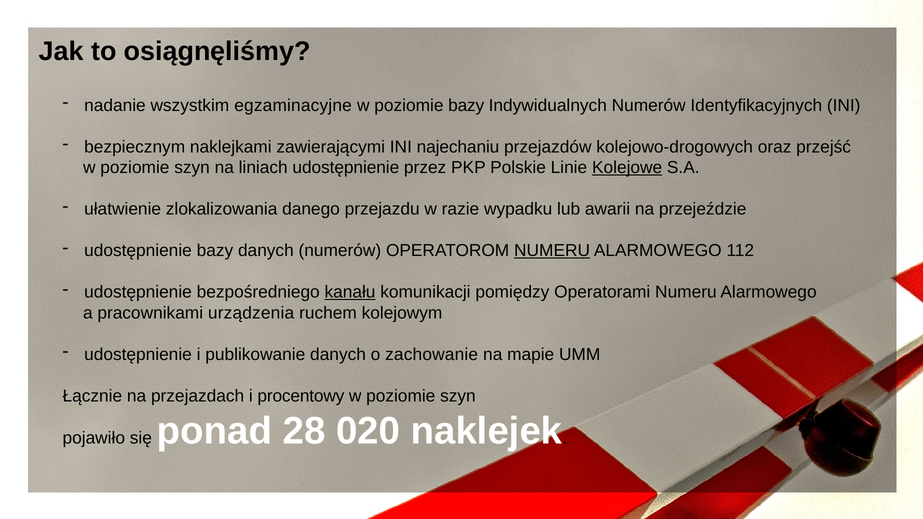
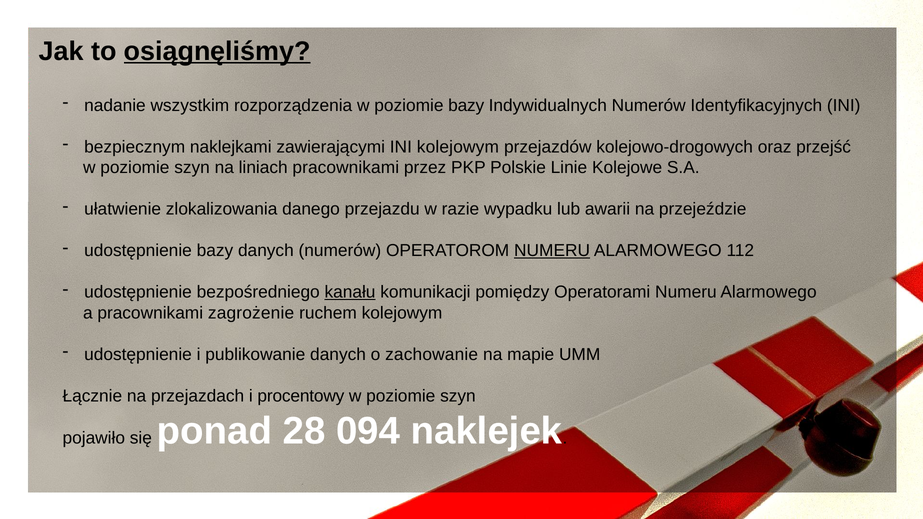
osiągnęliśmy underline: none -> present
egzaminacyjne: egzaminacyjne -> rozporządzenia
INI najechaniu: najechaniu -> kolejowym
liniach udostępnienie: udostępnienie -> pracownikami
Kolejowe underline: present -> none
urządzenia: urządzenia -> zagrożenie
020: 020 -> 094
